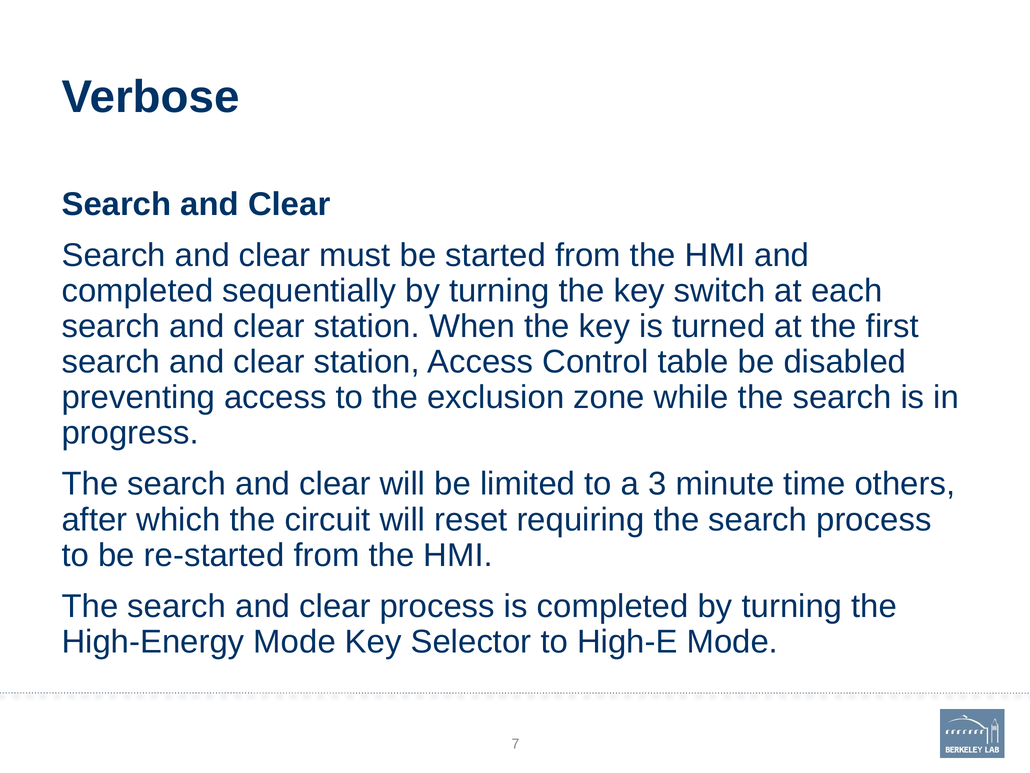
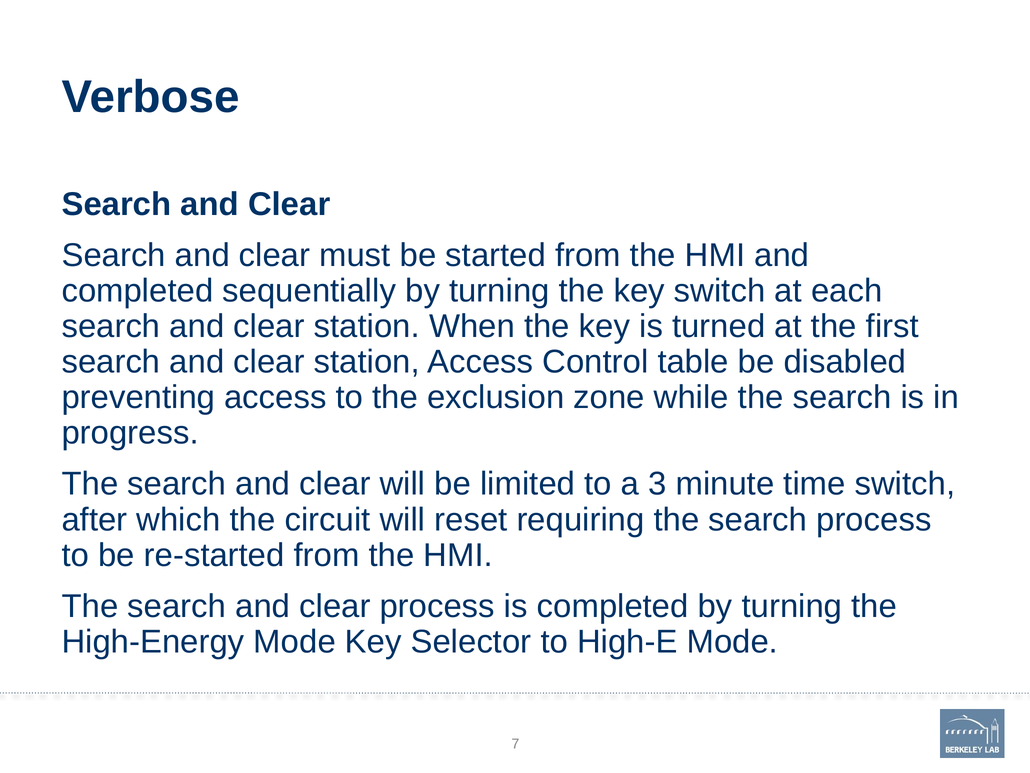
time others: others -> switch
